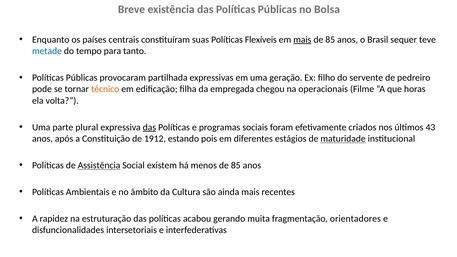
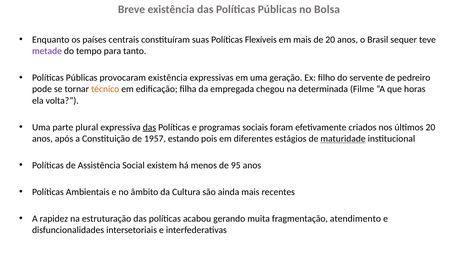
mais at (302, 40) underline: present -> none
85 at (330, 40): 85 -> 20
metade colour: blue -> purple
provocaram partilhada: partilhada -> existência
operacionais: operacionais -> determinada
últimos 43: 43 -> 20
1912: 1912 -> 1957
Assistência underline: present -> none
menos de 85: 85 -> 95
orientadores: orientadores -> atendimento
